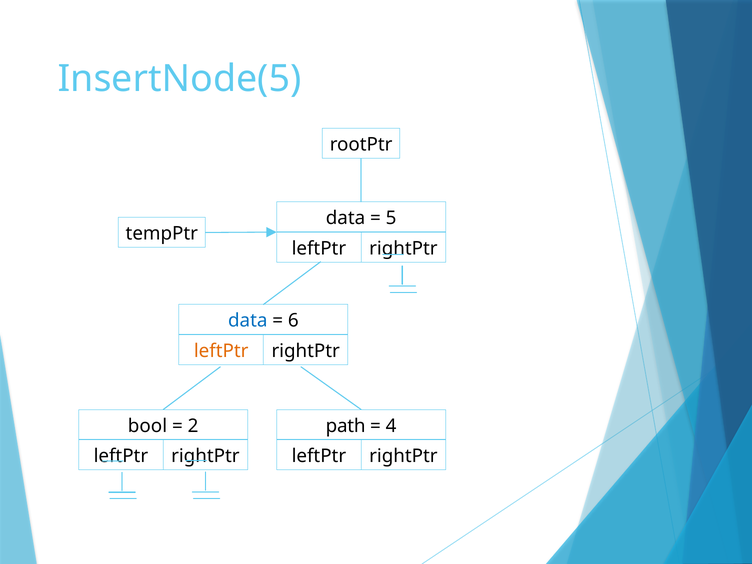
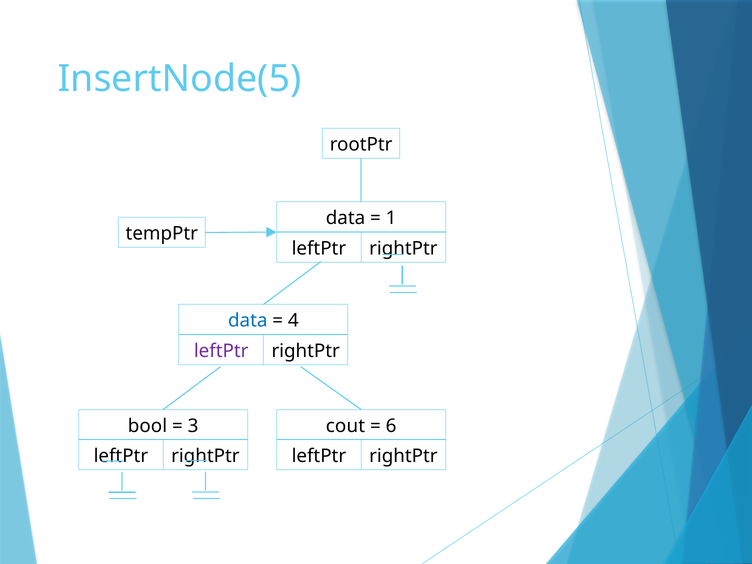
5: 5 -> 1
6: 6 -> 4
leftPtr at (221, 351) colour: orange -> purple
2: 2 -> 3
path: path -> cout
4: 4 -> 6
